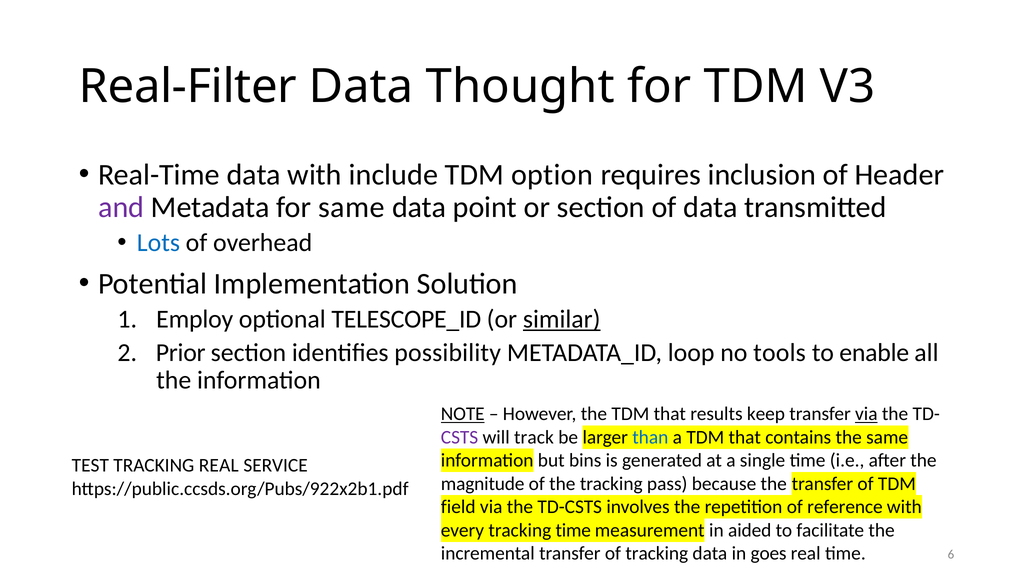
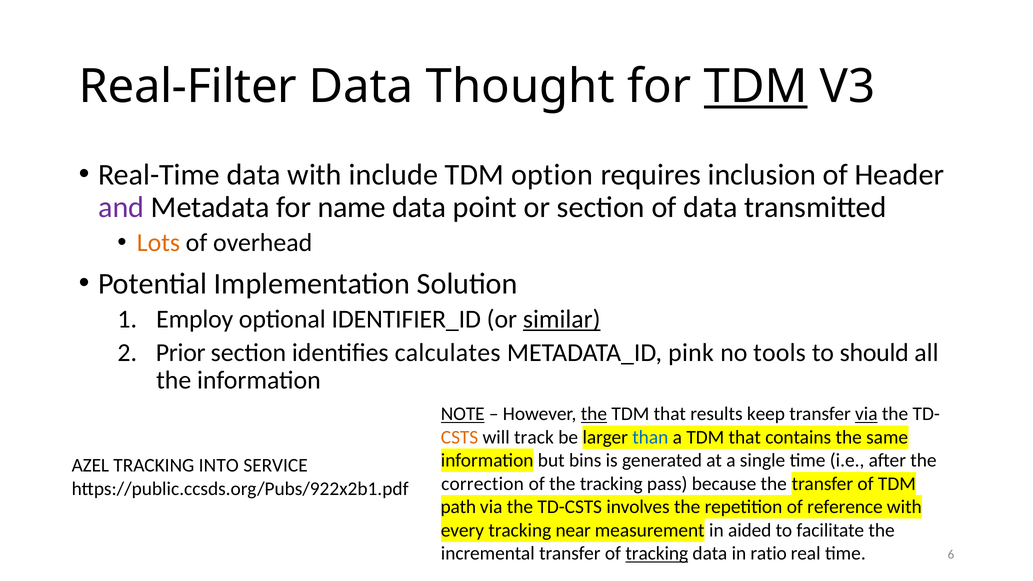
TDM at (756, 87) underline: none -> present
for same: same -> name
Lots colour: blue -> orange
TELESCOPE_ID: TELESCOPE_ID -> IDENTIFIER_ID
possibility: possibility -> calculates
loop: loop -> pink
enable: enable -> should
the at (594, 414) underline: none -> present
CSTS colour: purple -> orange
TEST: TEST -> AZEL
TRACKING REAL: REAL -> INTO
magnitude: magnitude -> correction
field: field -> path
tracking time: time -> near
tracking at (657, 554) underline: none -> present
goes: goes -> ratio
